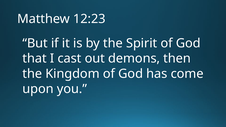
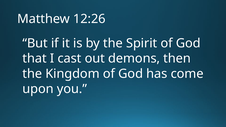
12:23: 12:23 -> 12:26
